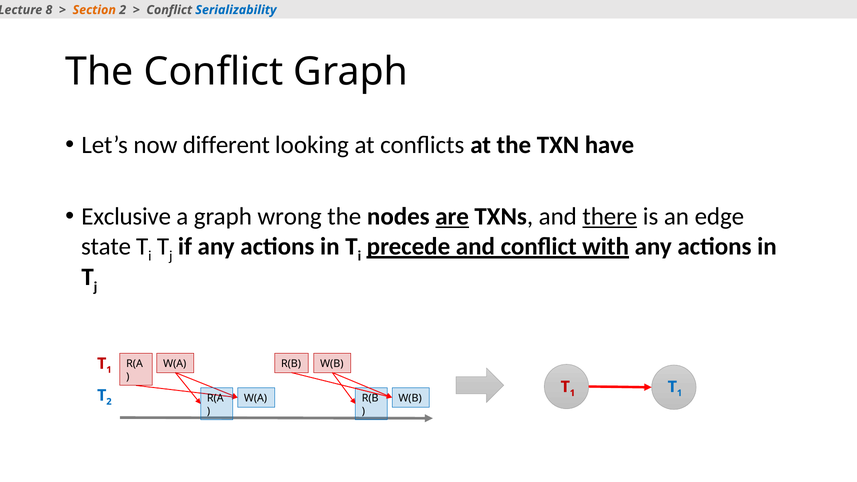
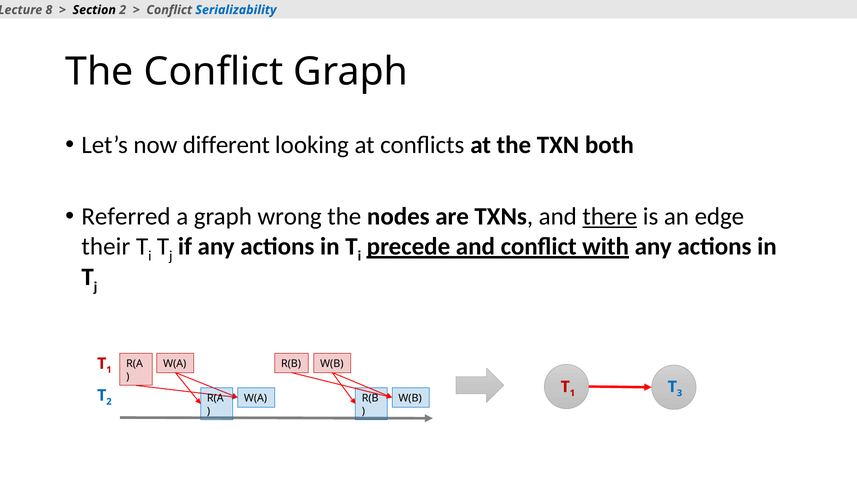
Section colour: orange -> black
have: have -> both
Exclusive: Exclusive -> Referred
are underline: present -> none
state: state -> their
1 at (680, 393): 1 -> 3
